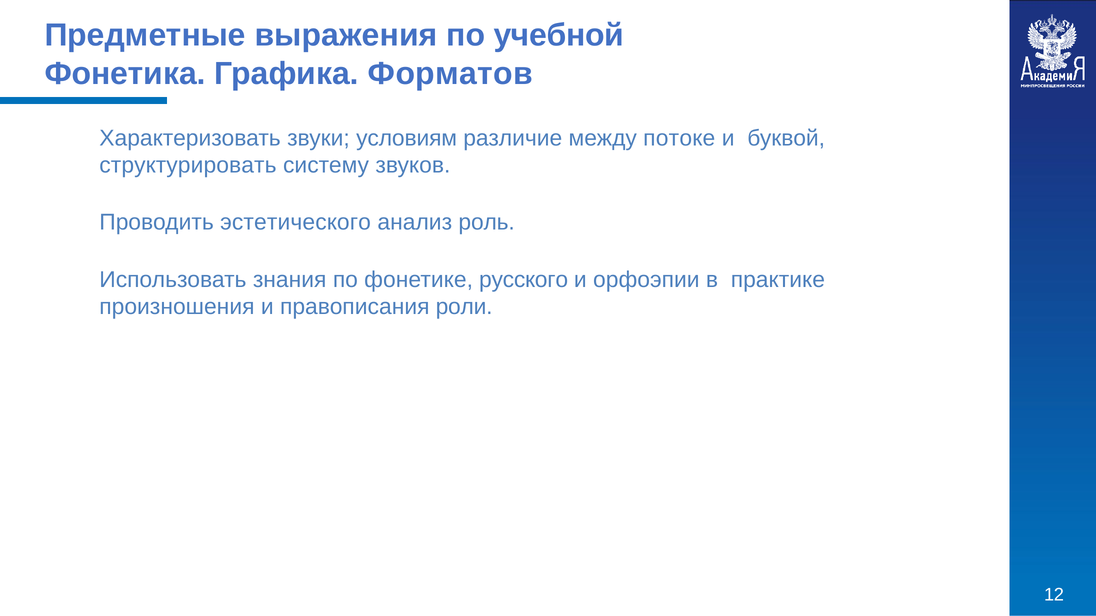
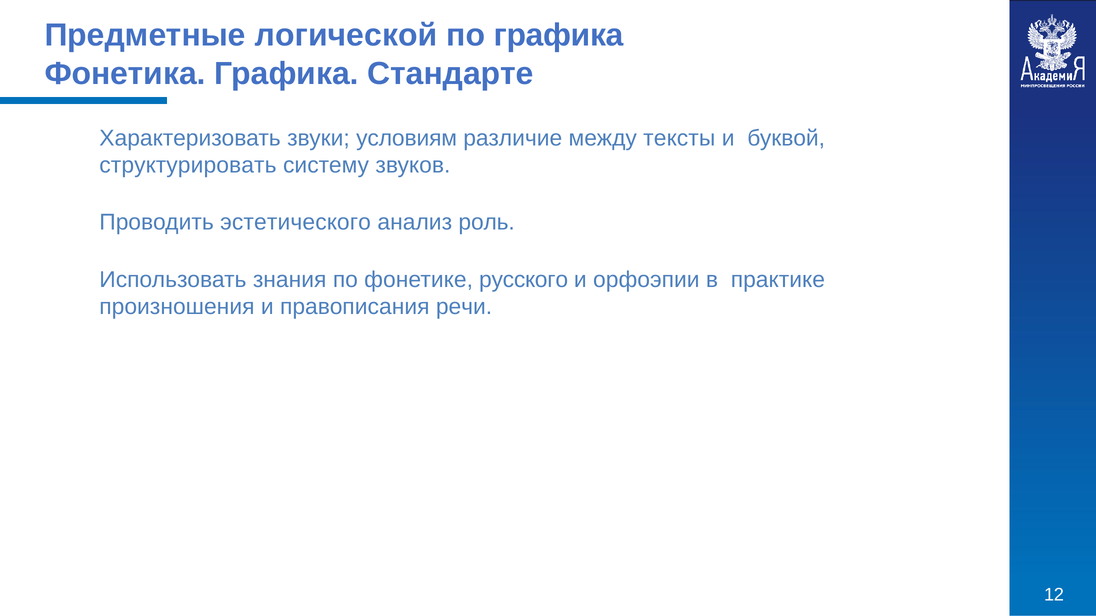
выражения: выражения -> логической
по учебной: учебной -> графика
Форматов: Форматов -> Стандарте
потоке: потоке -> тексты
роли: роли -> речи
